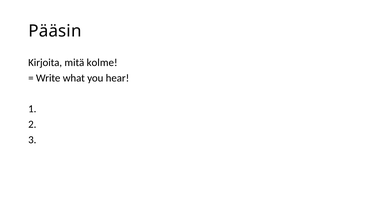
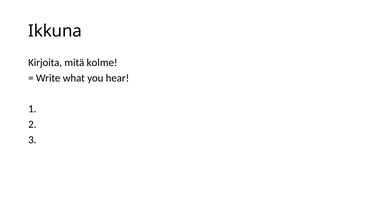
Pääsin: Pääsin -> Ikkuna
